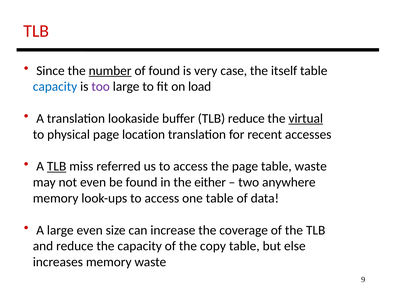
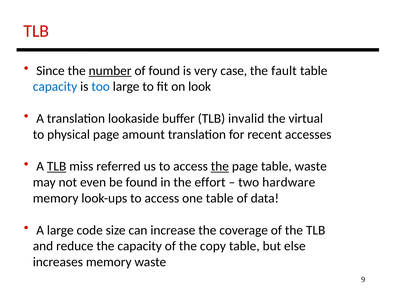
itself: itself -> fault
too colour: purple -> blue
load: load -> look
TLB reduce: reduce -> invalid
virtual underline: present -> none
location: location -> amount
the at (220, 166) underline: none -> present
either: either -> effort
anywhere: anywhere -> hardware
large even: even -> code
